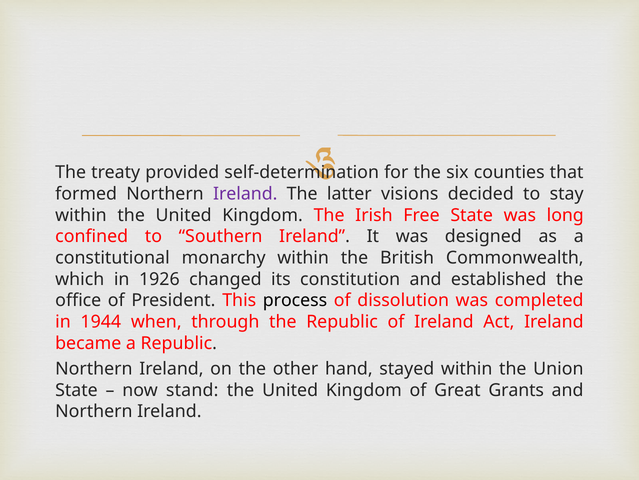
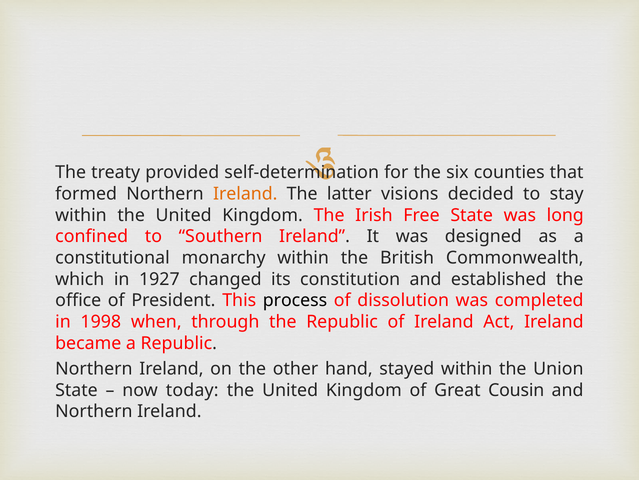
Ireland at (245, 194) colour: purple -> orange
1926: 1926 -> 1927
1944: 1944 -> 1998
stand: stand -> today
Grants: Grants -> Cousin
